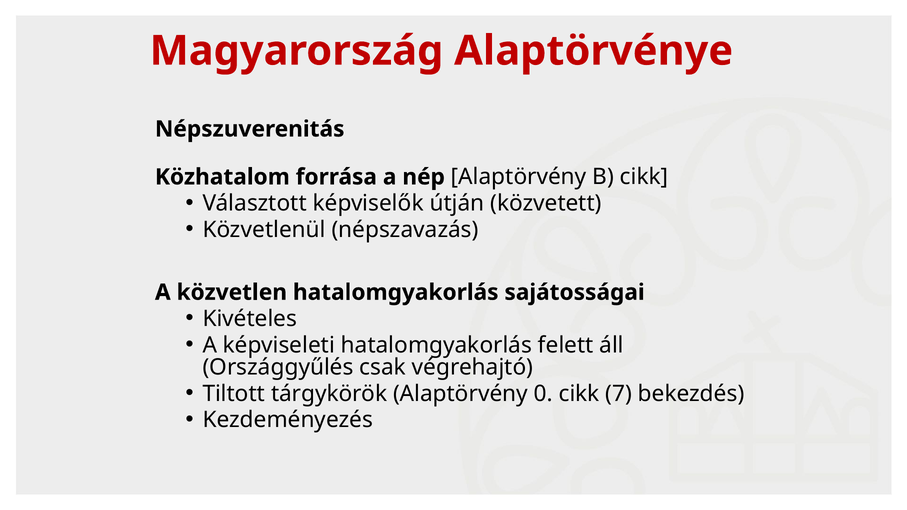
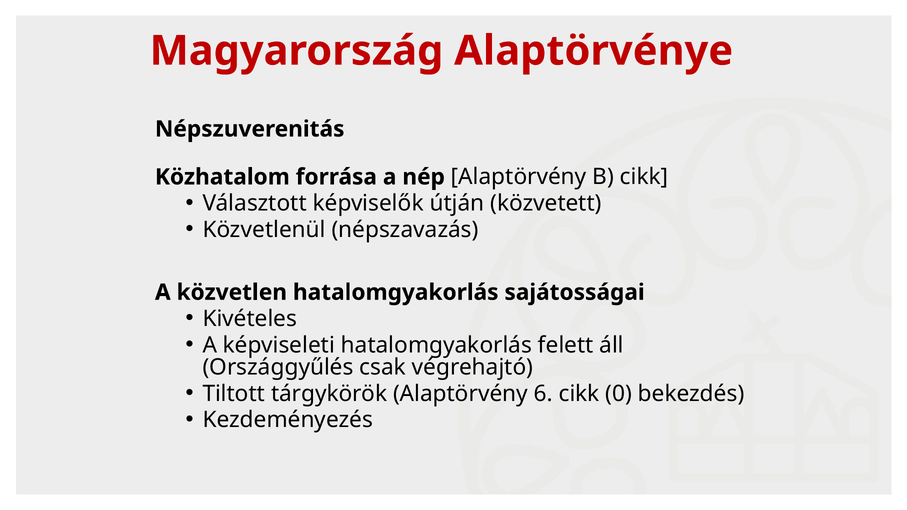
0: 0 -> 6
7: 7 -> 0
